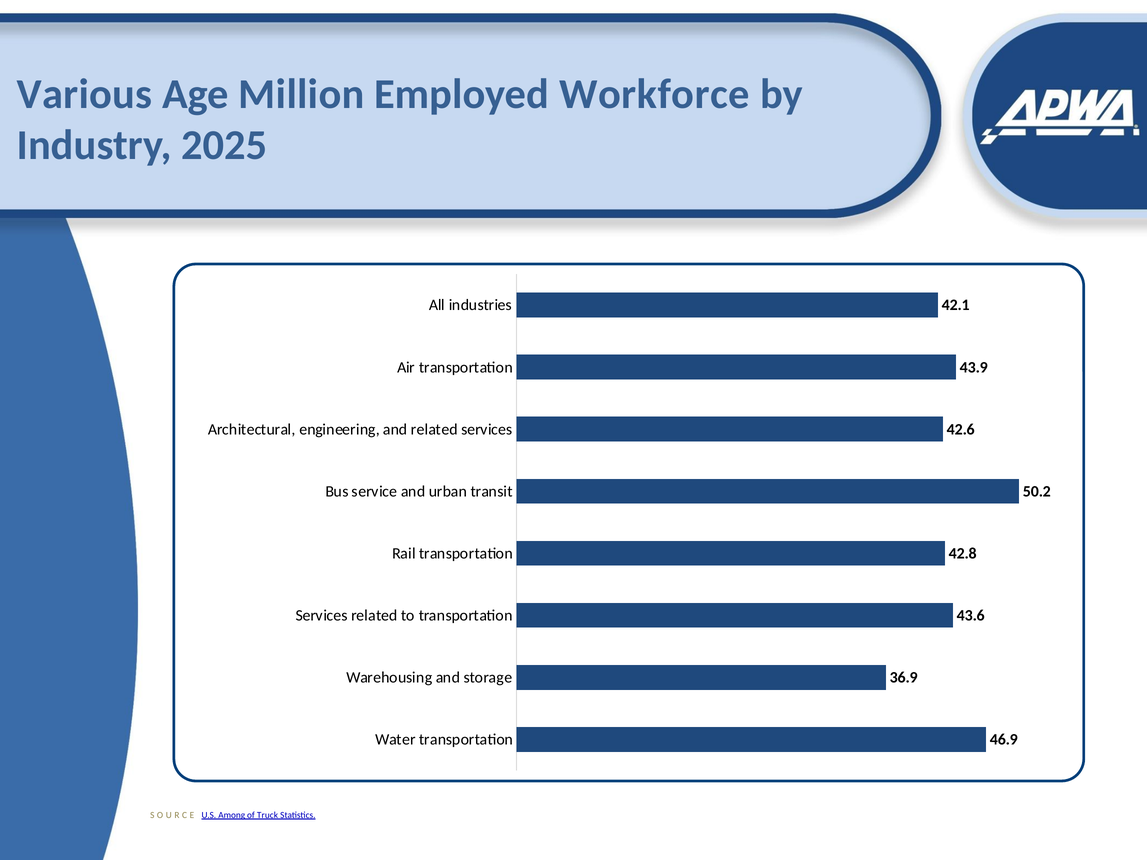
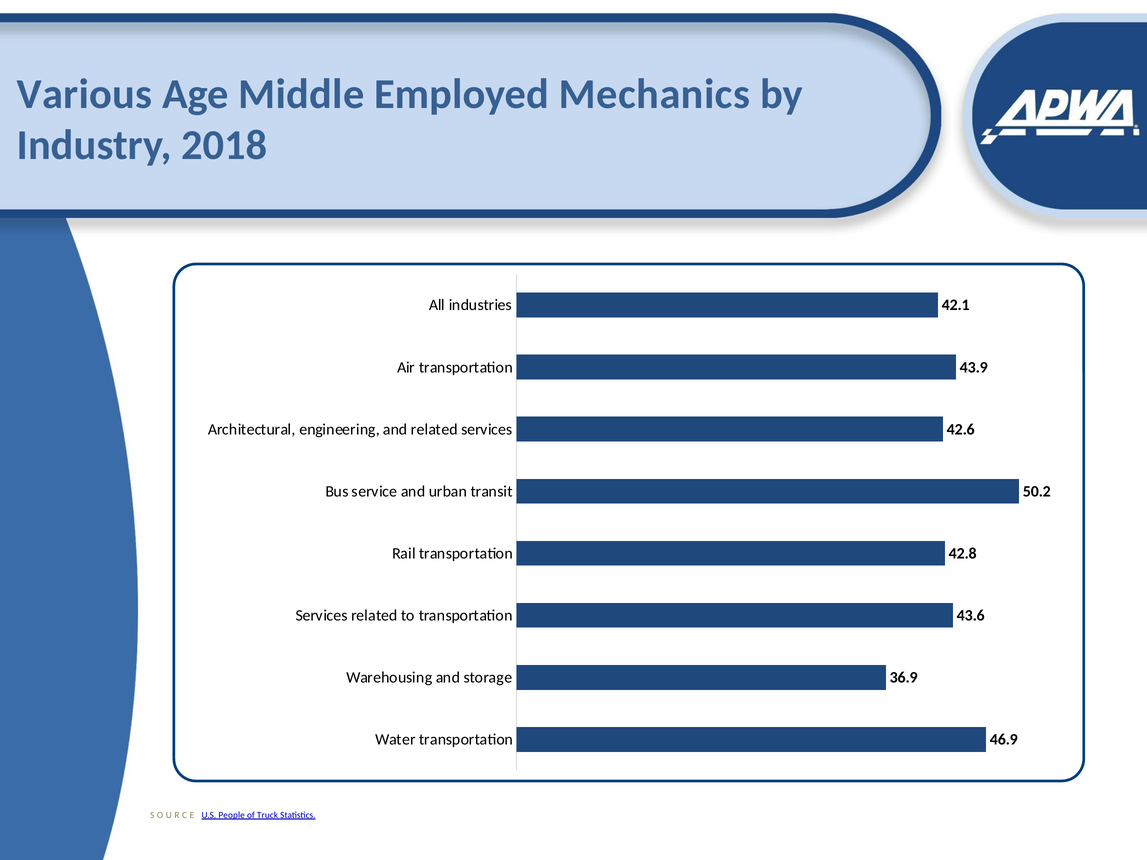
Million: Million -> Middle
Workforce: Workforce -> Mechanics
2025: 2025 -> 2018
Among: Among -> People
